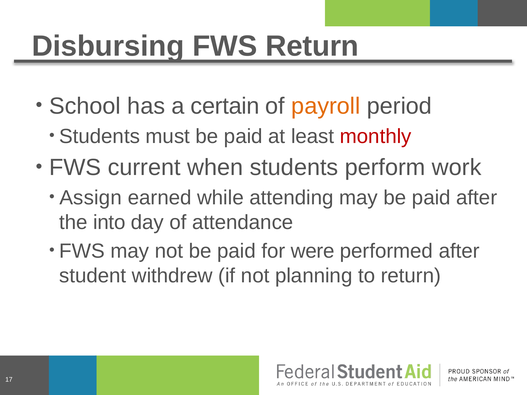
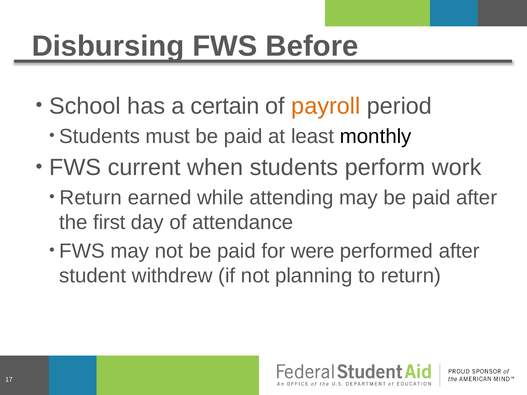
FWS Return: Return -> Before
monthly colour: red -> black
Assign at (91, 198): Assign -> Return
into: into -> first
